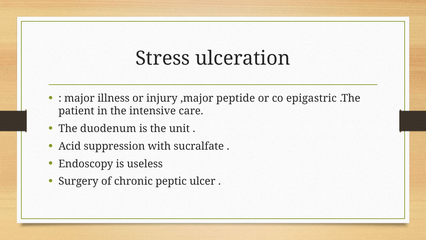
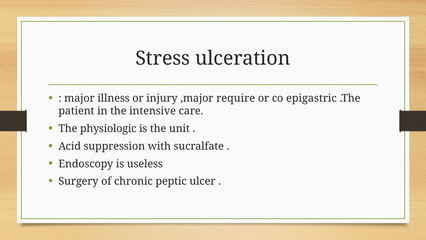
peptide: peptide -> require
duodenum: duodenum -> physiologic
